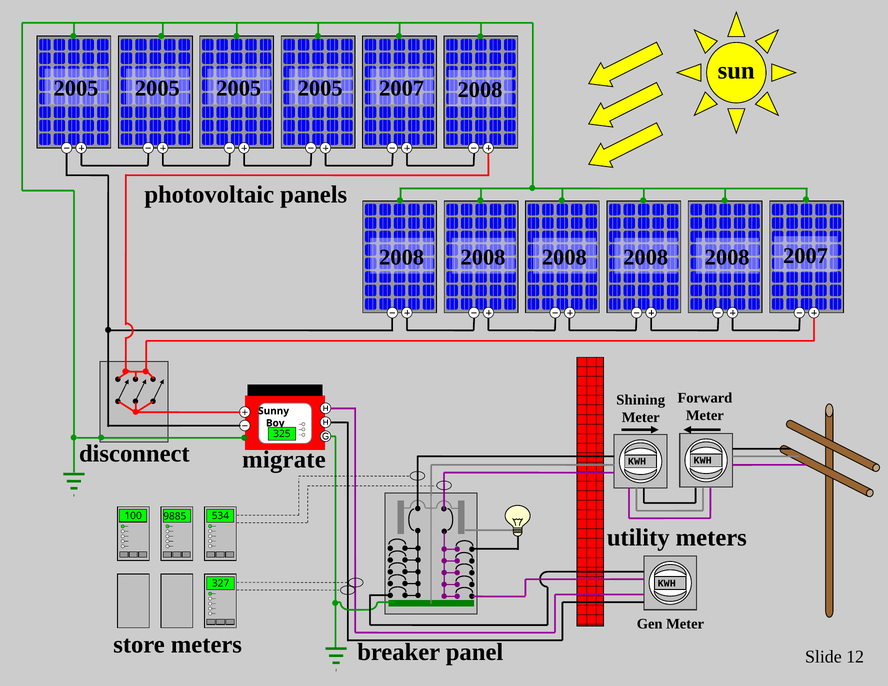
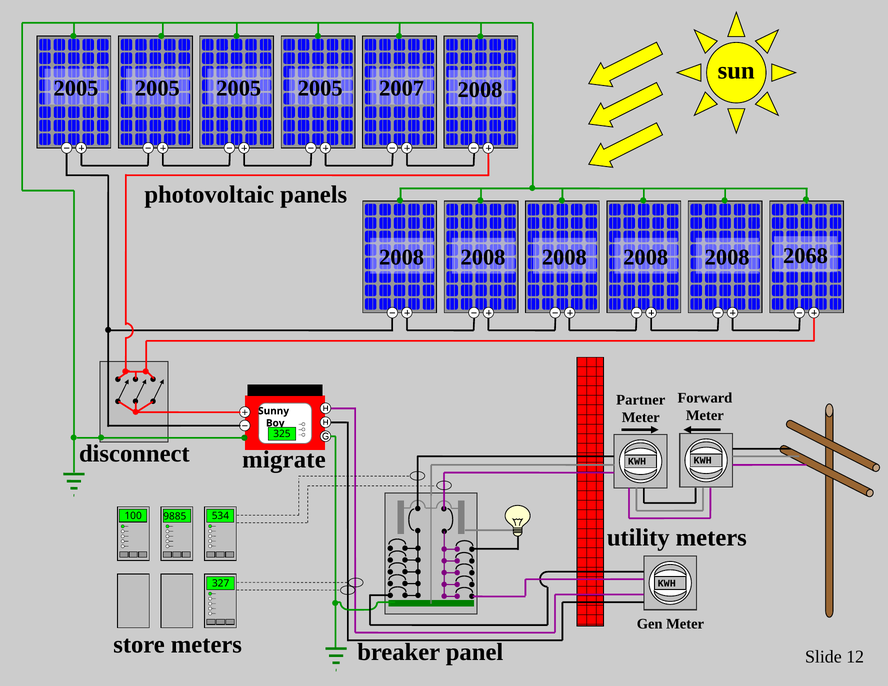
2008 2007: 2007 -> 2068
Shining: Shining -> Partner
